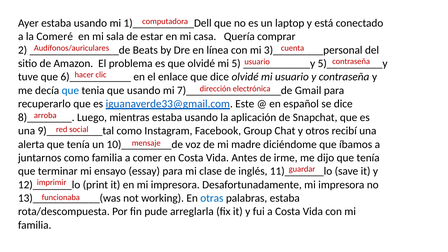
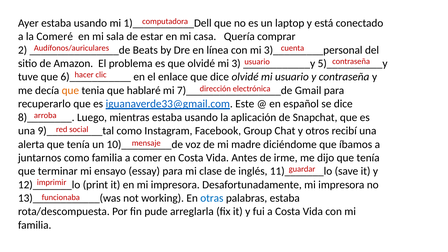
5: 5 -> 3
que at (70, 90) colour: blue -> orange
que usando: usando -> hablaré
